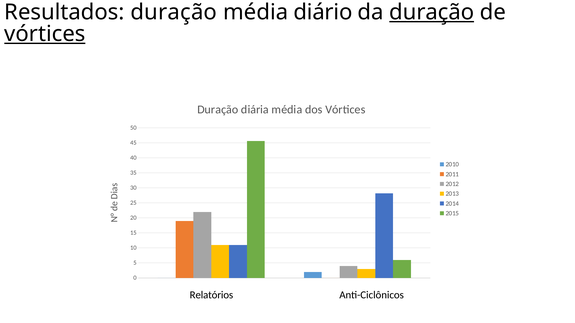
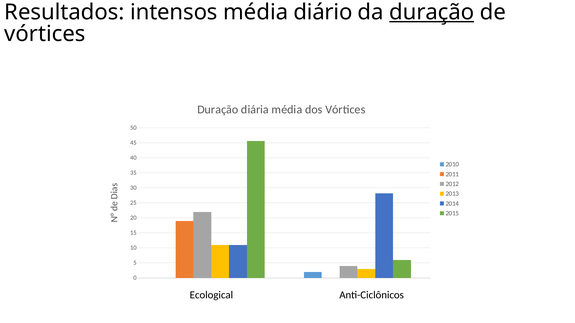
Resultados duração: duração -> intensos
vórtices at (45, 34) underline: present -> none
Relatórios: Relatórios -> Ecological
